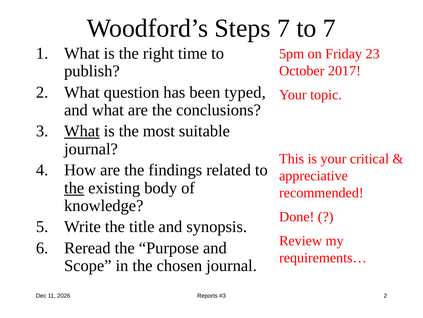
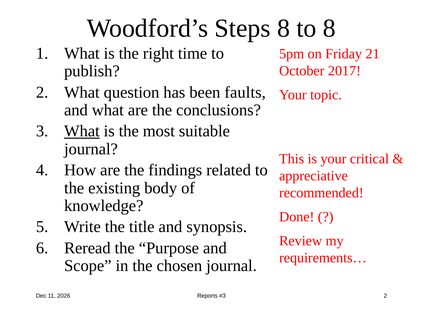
Steps 7: 7 -> 8
to 7: 7 -> 8
23: 23 -> 21
typed: typed -> faults
the at (74, 187) underline: present -> none
